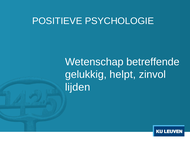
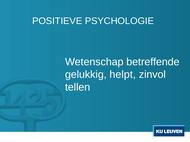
lijden: lijden -> tellen
